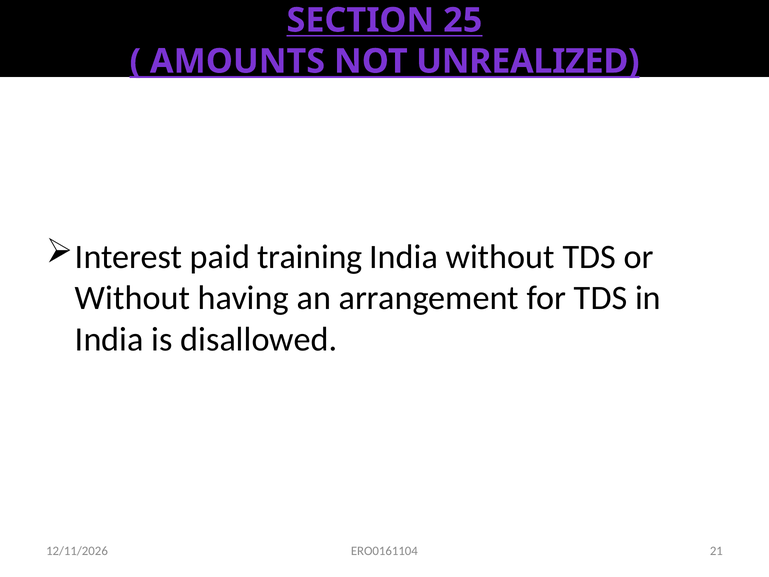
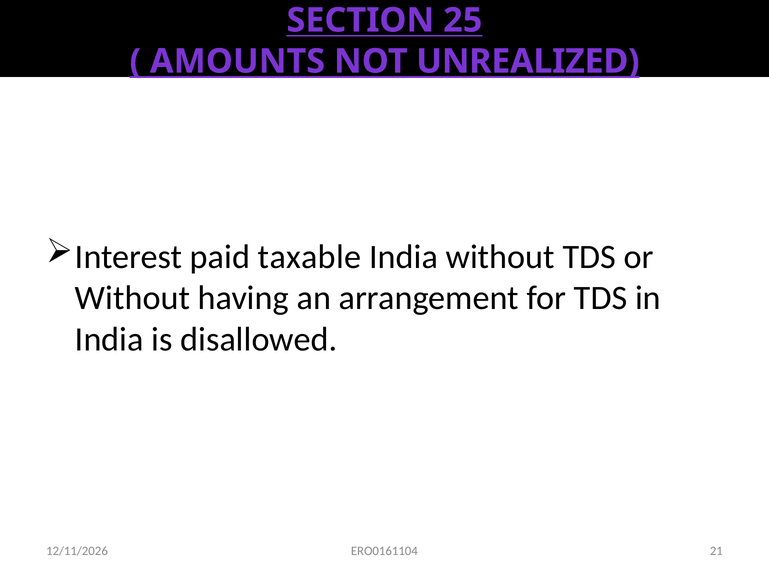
training: training -> taxable
